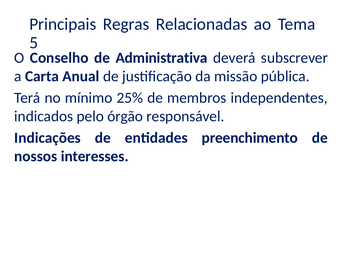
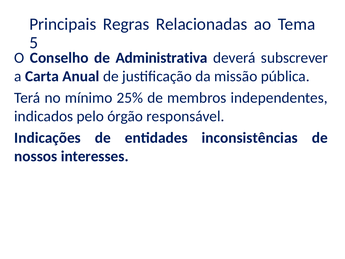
preenchimento: preenchimento -> inconsistências
